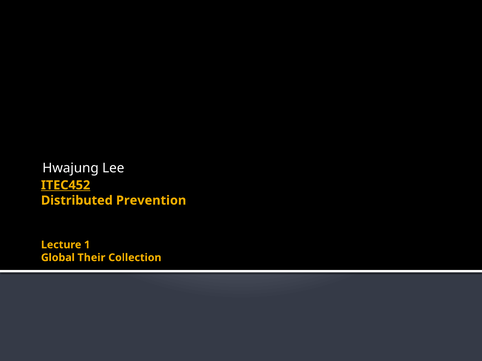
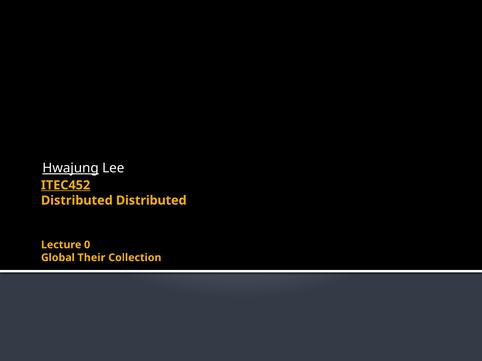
Hwajung underline: none -> present
Distributed Prevention: Prevention -> Distributed
1: 1 -> 0
